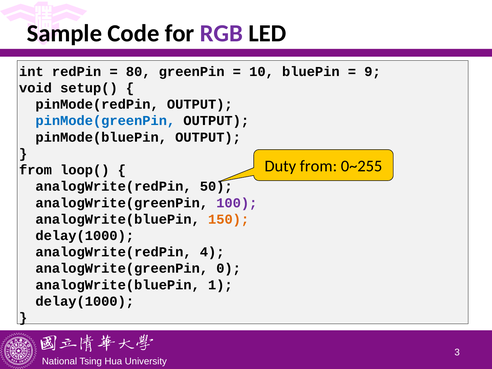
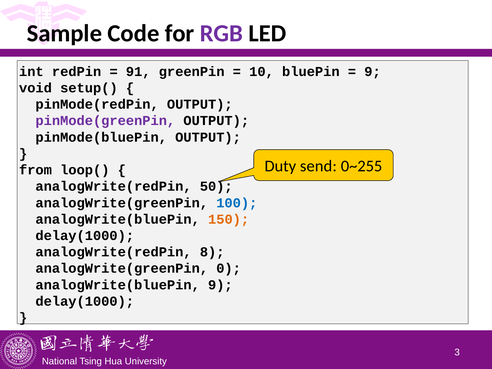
80: 80 -> 91
pinMode(greenPin colour: blue -> purple
Duty from: from -> send
100 colour: purple -> blue
4: 4 -> 8
analogWrite(bluePin 1: 1 -> 9
